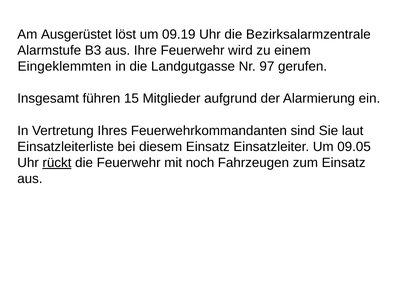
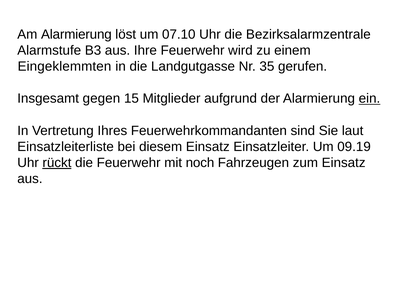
Am Ausgerüstet: Ausgerüstet -> Alarmierung
09.19: 09.19 -> 07.10
97: 97 -> 35
führen: führen -> gegen
ein underline: none -> present
09.05: 09.05 -> 09.19
